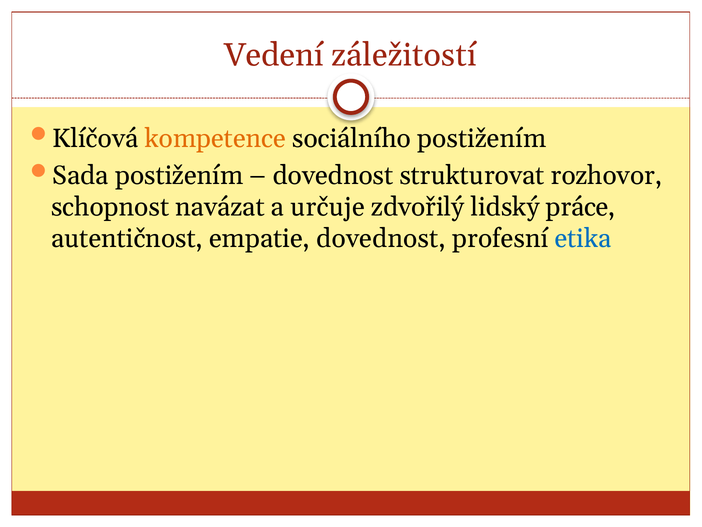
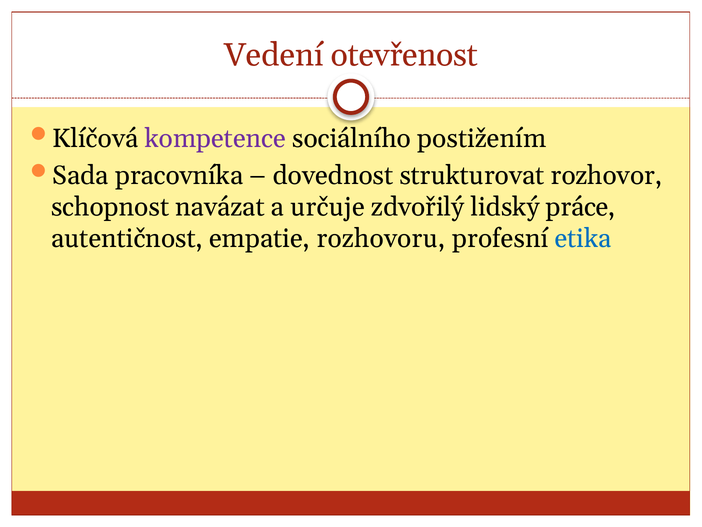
záležitostí: záležitostí -> otevřenost
kompetence colour: orange -> purple
Sada postižením: postižením -> pracovníka
empatie dovednost: dovednost -> rozhovoru
